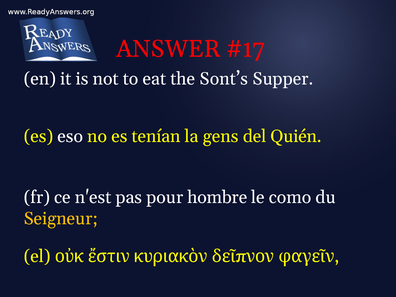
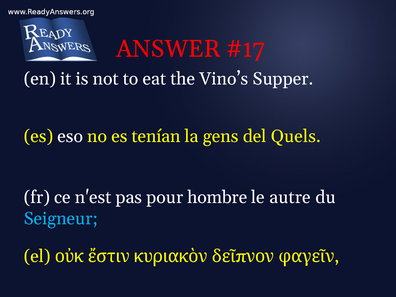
Sont’s: Sont’s -> Vino’s
Quién: Quién -> Quels
como: como -> autre
Seigneur colour: yellow -> light blue
